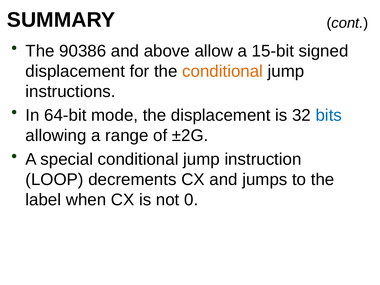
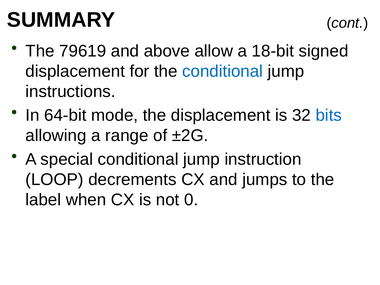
90386: 90386 -> 79619
15-bit: 15-bit -> 18-bit
conditional at (223, 71) colour: orange -> blue
